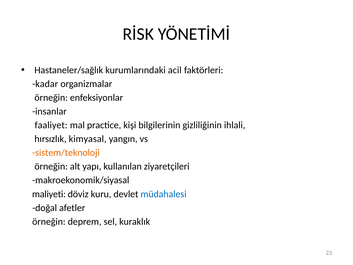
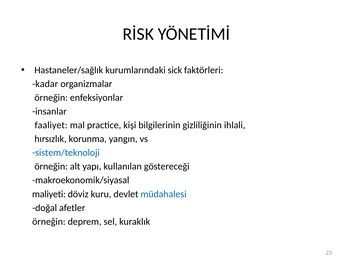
acil: acil -> sick
kimyasal: kimyasal -> korunma
sistem/teknoloji colour: orange -> blue
ziyaretçileri: ziyaretçileri -> göstereceği
